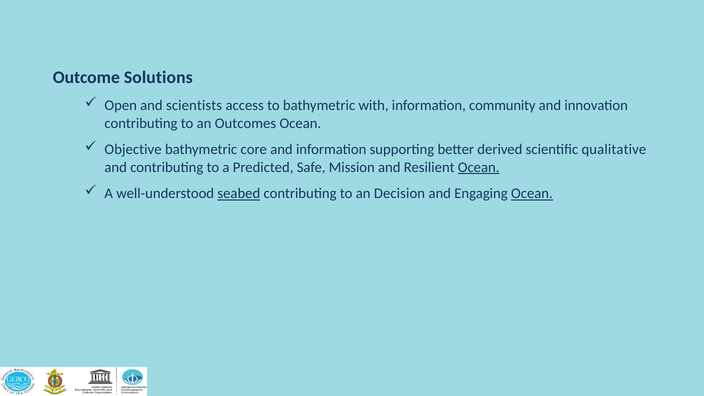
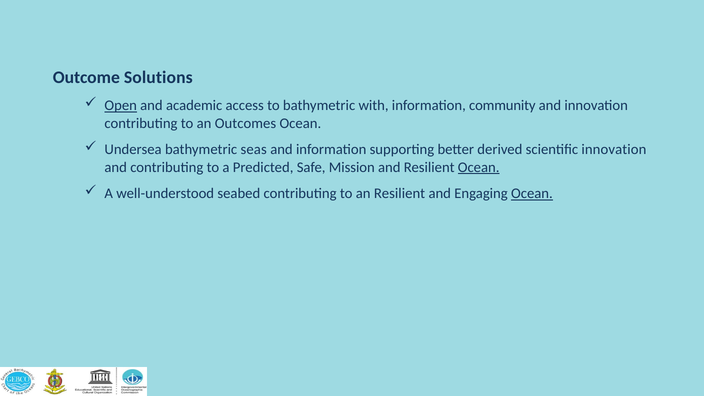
Open underline: none -> present
scientists: scientists -> academic
Objective: Objective -> Undersea
core: core -> seas
scientific qualitative: qualitative -> innovation
seabed underline: present -> none
an Decision: Decision -> Resilient
